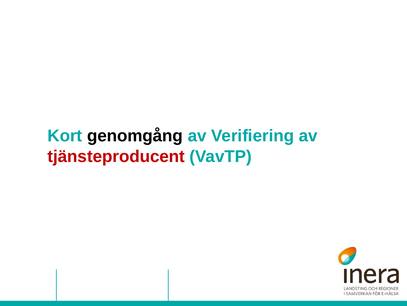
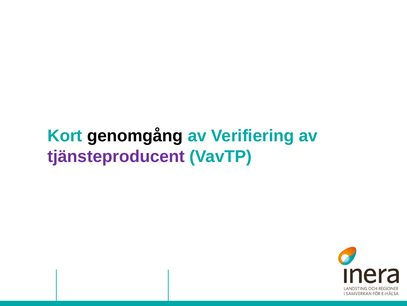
tjänsteproducent colour: red -> purple
